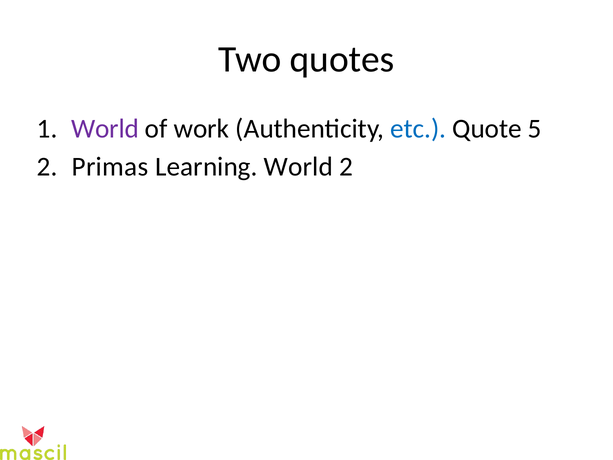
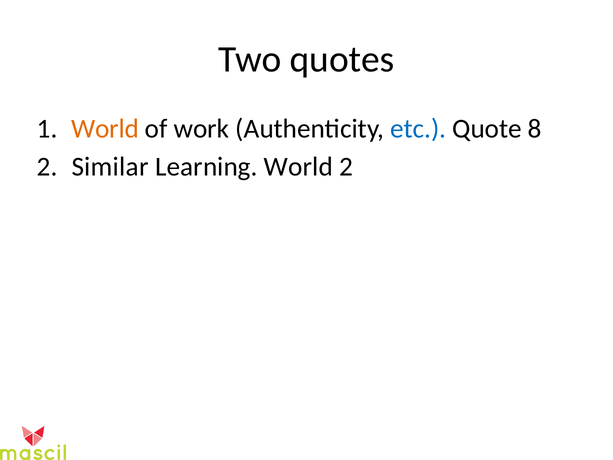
World at (105, 129) colour: purple -> orange
5: 5 -> 8
Primas: Primas -> Similar
